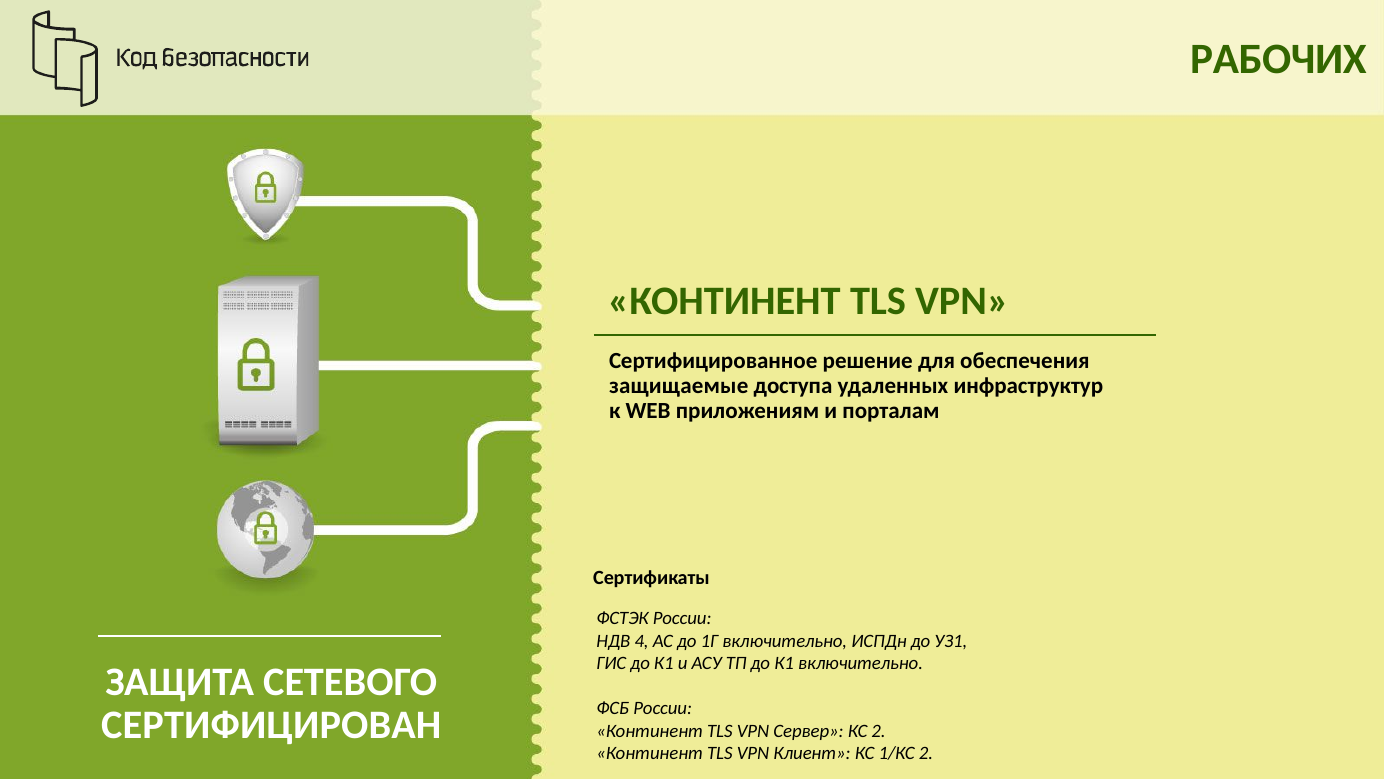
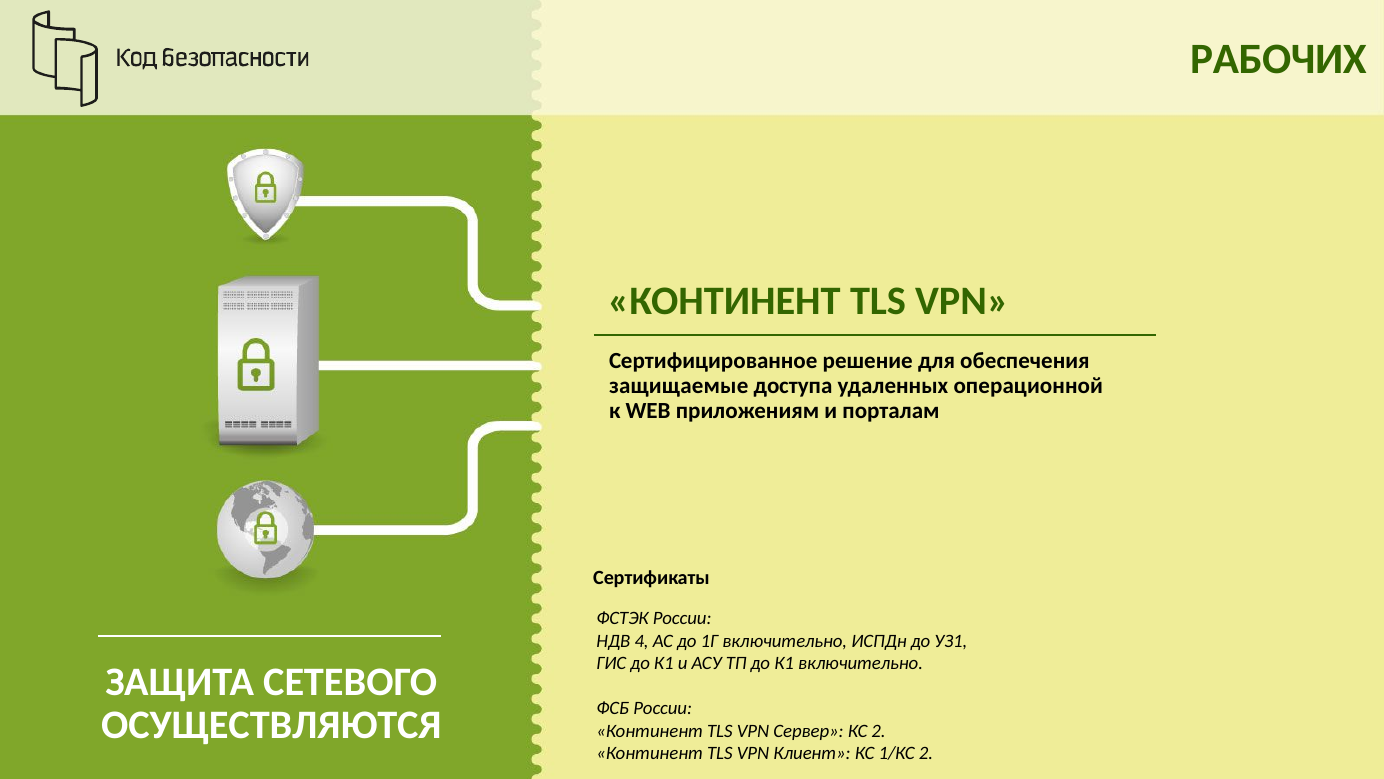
инфраструктур: инфраструктур -> операционной
СЕРТИФИЦИРОВАН: СЕРТИФИЦИРОВАН -> ОСУЩЕСТВЛЯЮТСЯ
